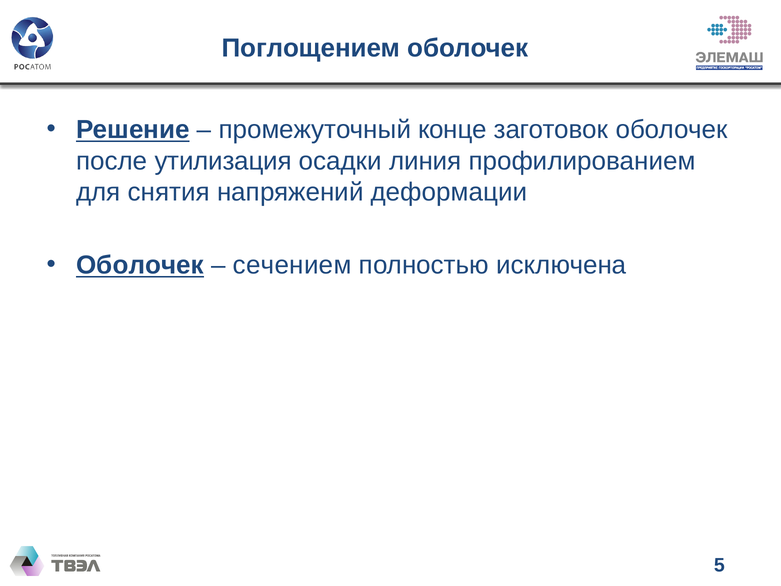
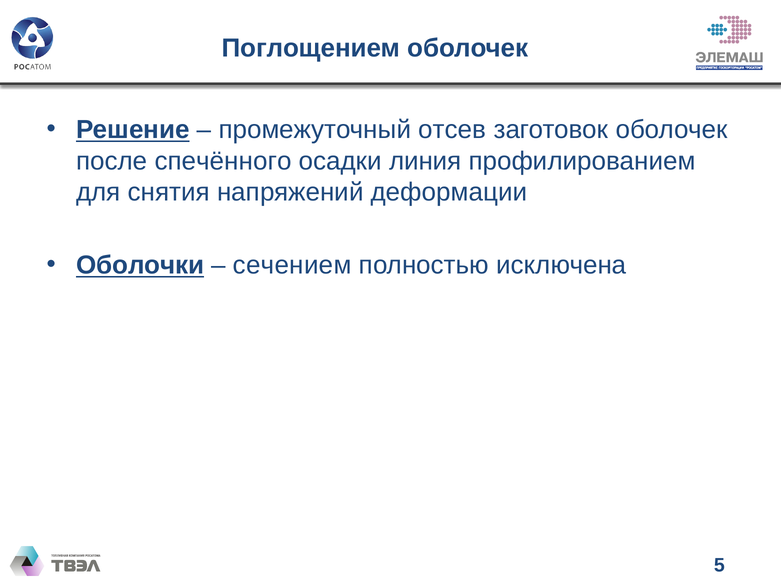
конце: конце -> отсев
утилизация: утилизация -> спечённого
Оболочек at (140, 265): Оболочек -> Оболочки
